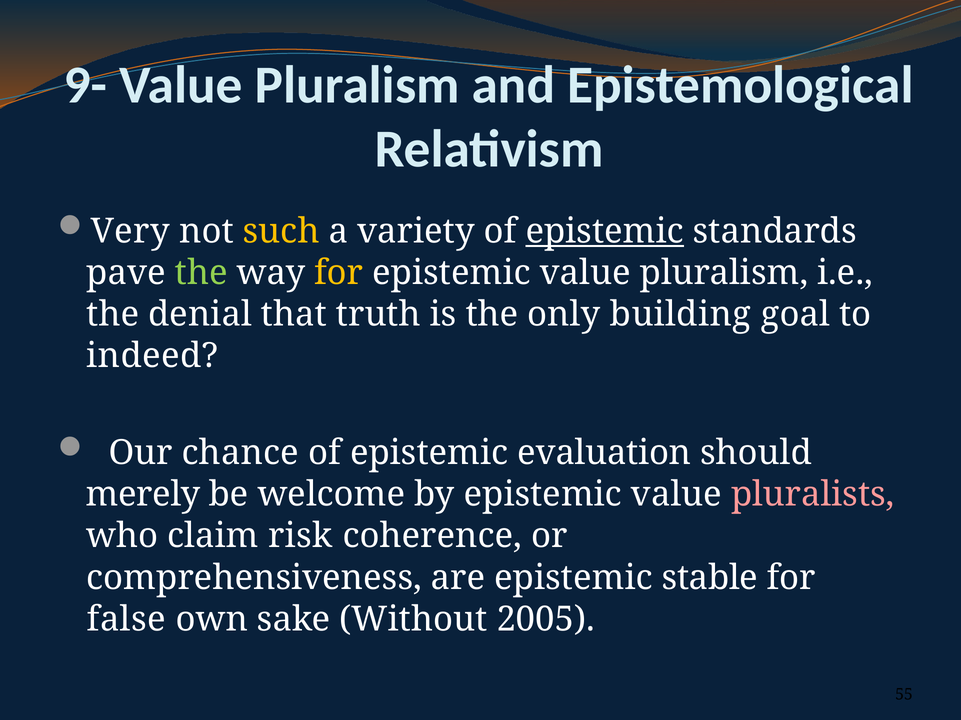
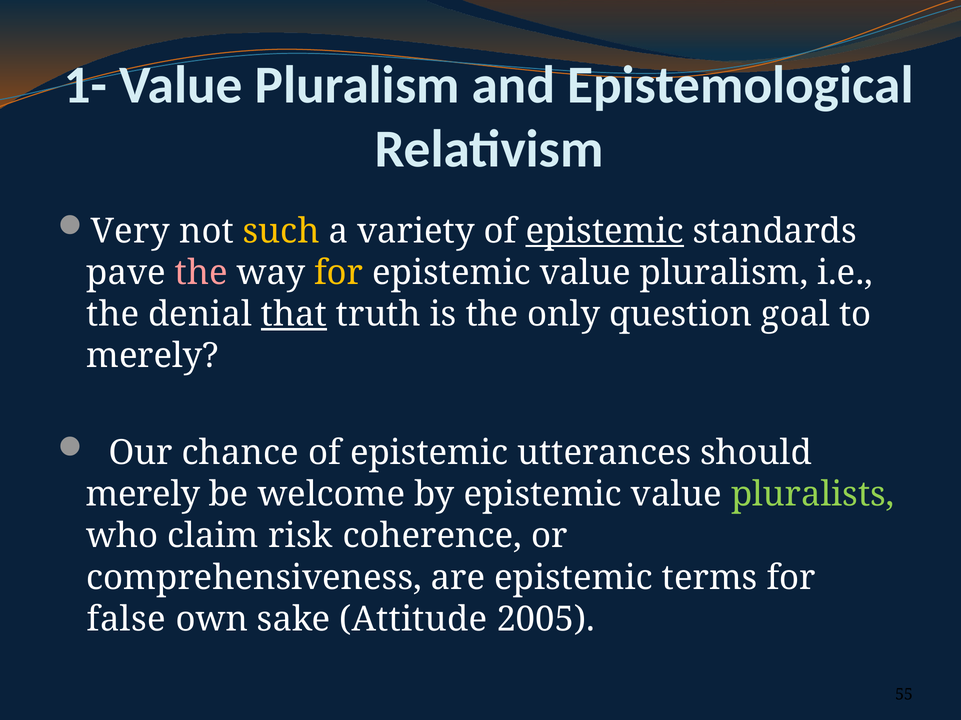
9-: 9- -> 1-
the at (201, 273) colour: light green -> pink
that underline: none -> present
building: building -> question
indeed at (152, 356): indeed -> merely
evaluation: evaluation -> utterances
pluralists colour: pink -> light green
stable: stable -> terms
Without: Without -> Attitude
